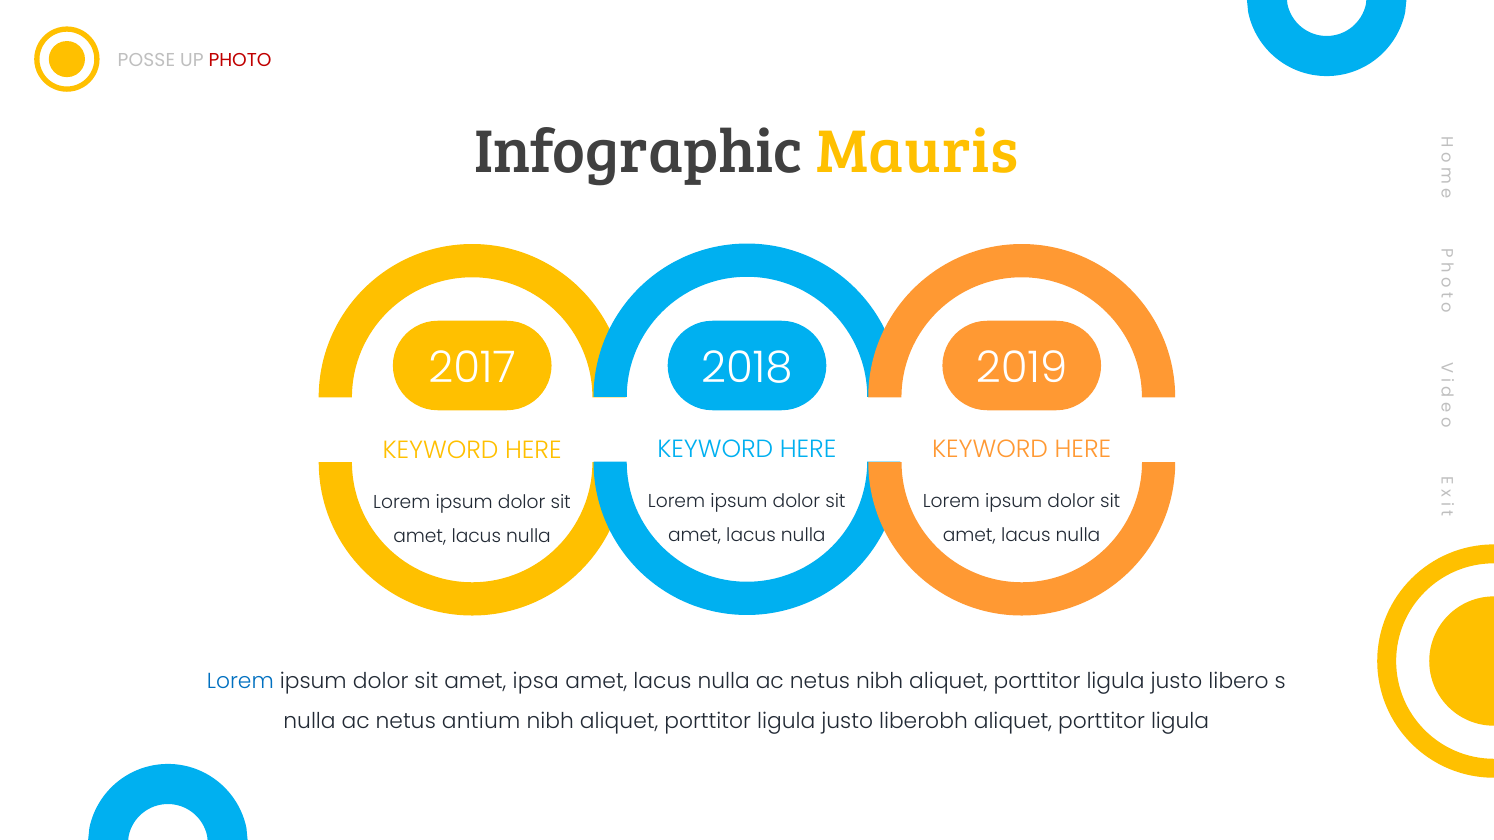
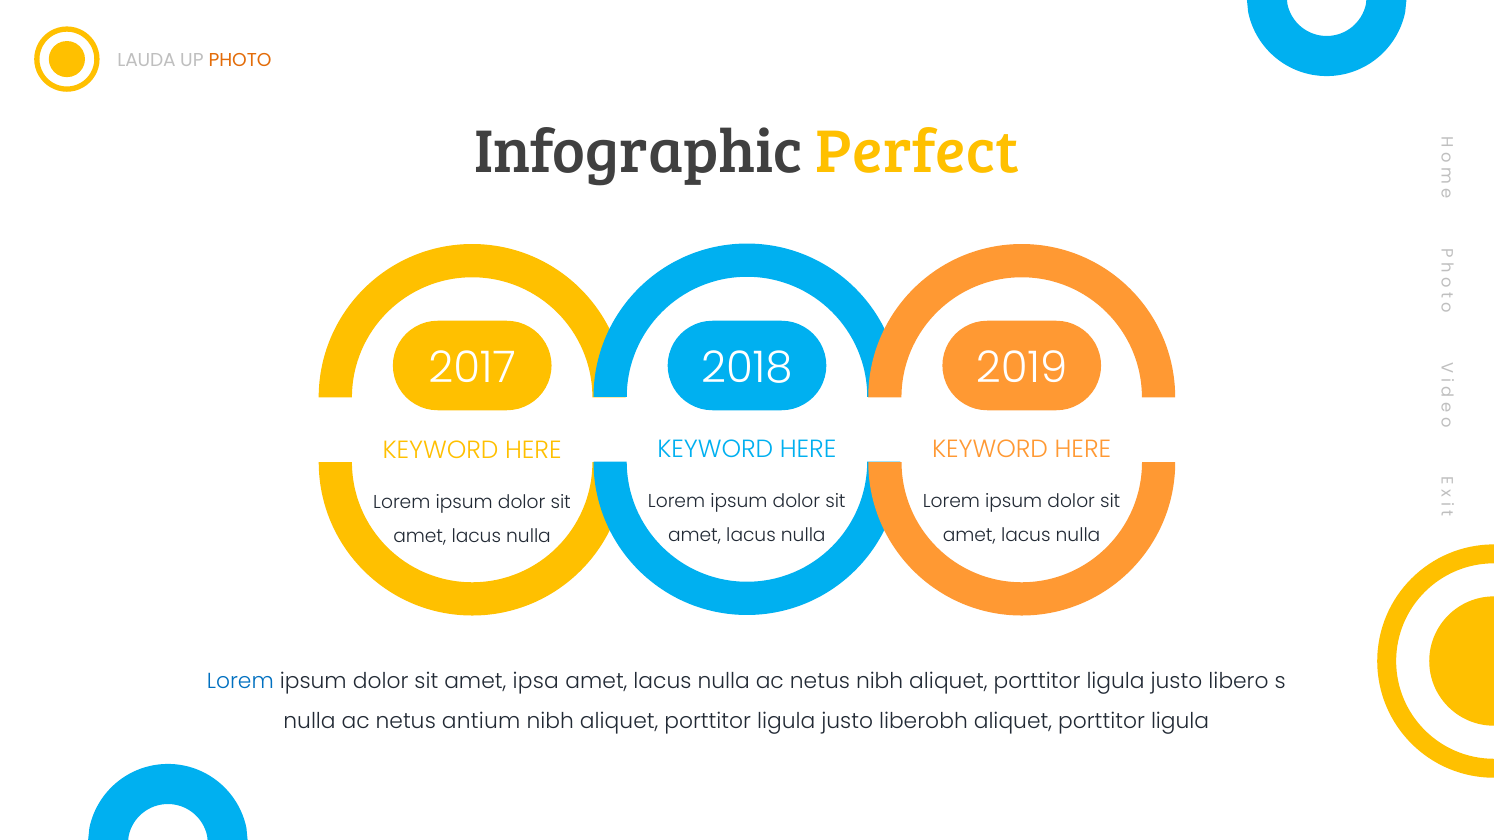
POSSE: POSSE -> LAUDA
PHOTO colour: red -> orange
Mauris: Mauris -> Perfect
